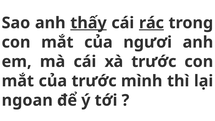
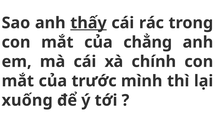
rác underline: present -> none
ngươi: ngươi -> chẳng
xà trước: trước -> chính
ngoan: ngoan -> xuống
